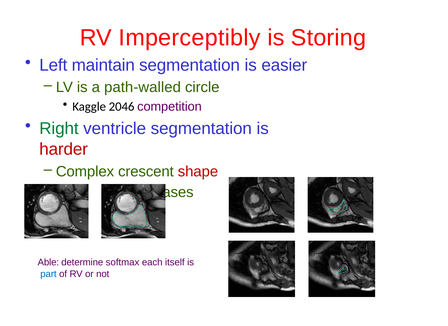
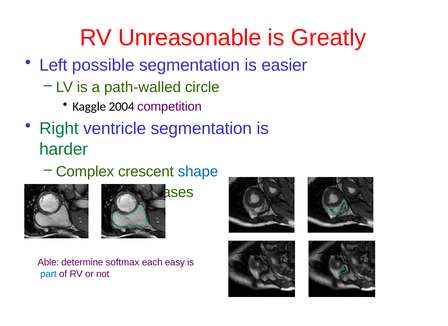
Imperceptibly: Imperceptibly -> Unreasonable
Storing: Storing -> Greatly
maintain: maintain -> possible
2046: 2046 -> 2004
harder colour: red -> green
shape colour: red -> blue
each itself: itself -> easy
